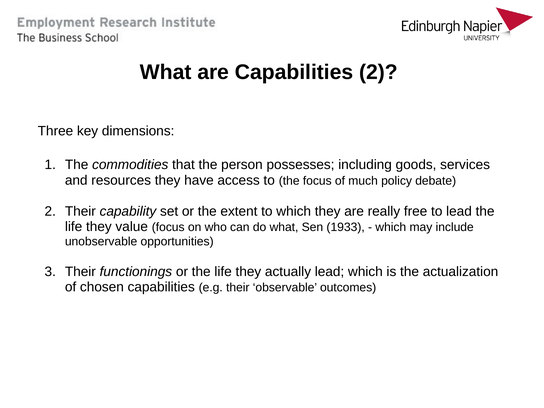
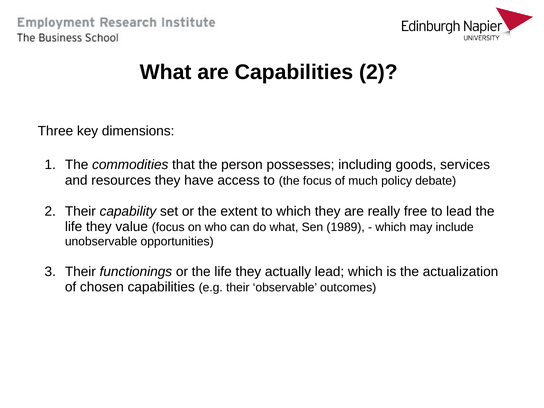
1933: 1933 -> 1989
